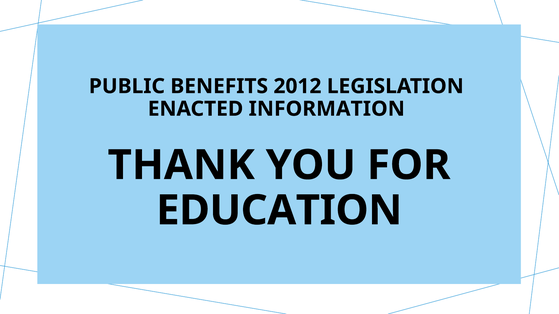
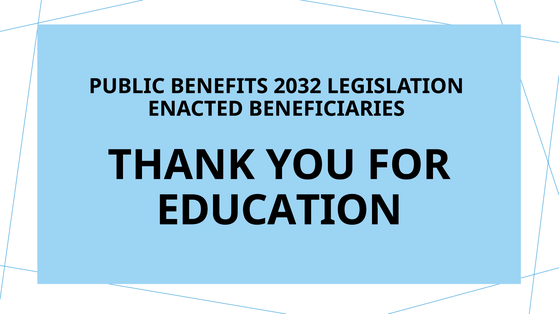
2012: 2012 -> 2032
INFORMATION: INFORMATION -> BENEFICIARIES
